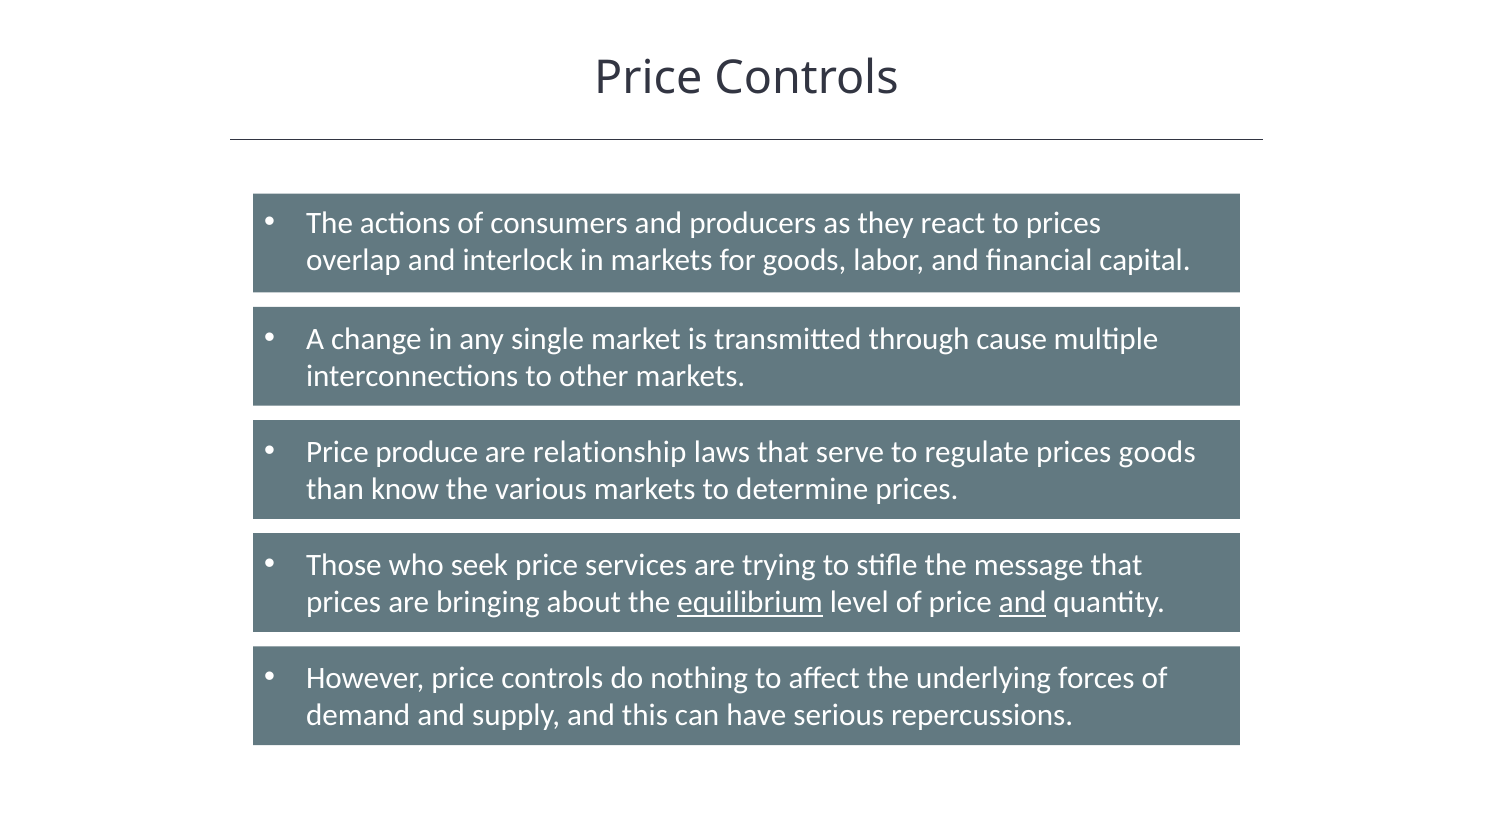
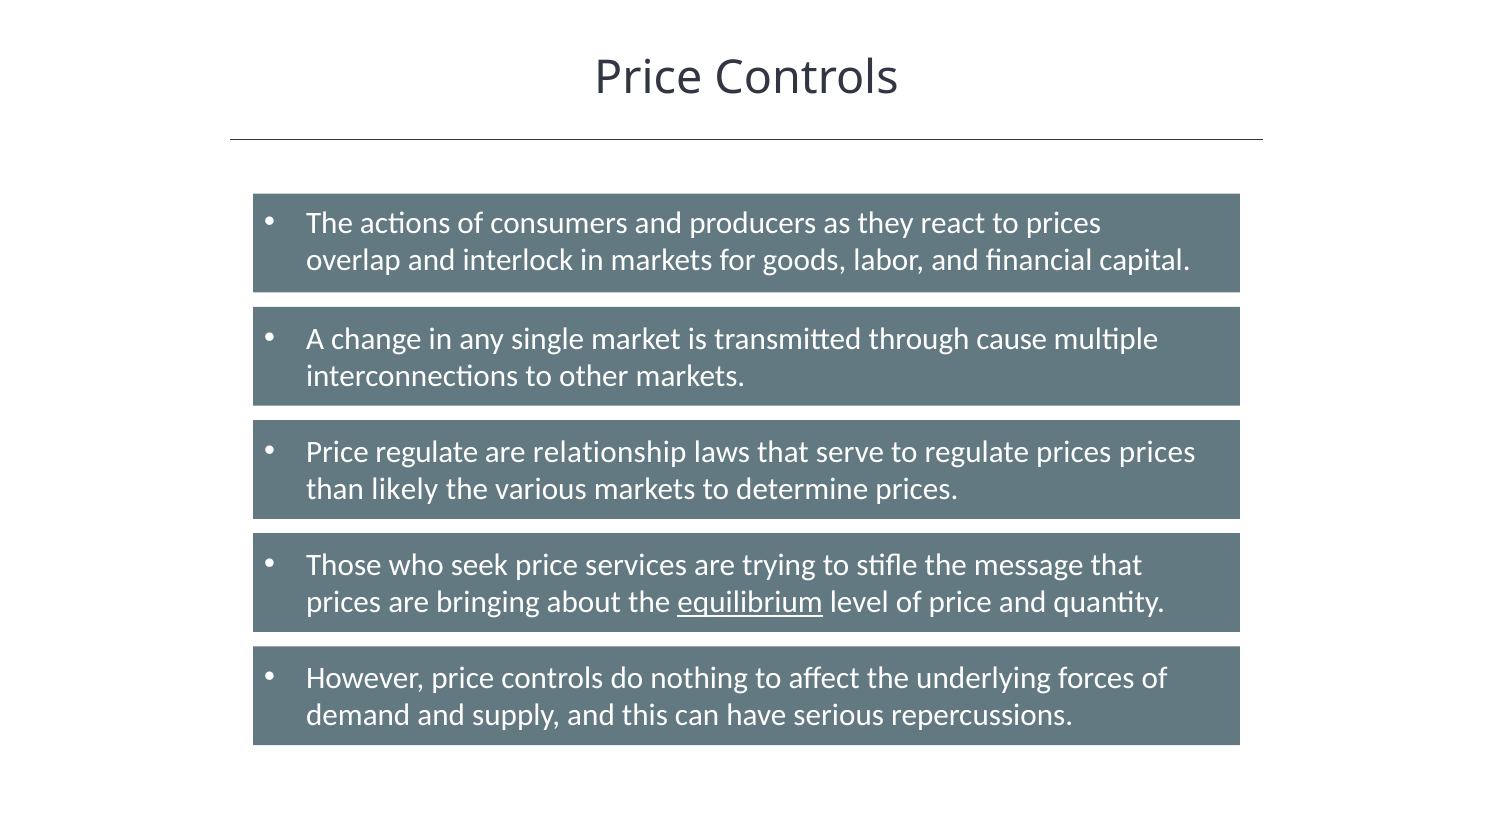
Price produce: produce -> regulate
prices goods: goods -> prices
know: know -> likely
and at (1023, 602) underline: present -> none
